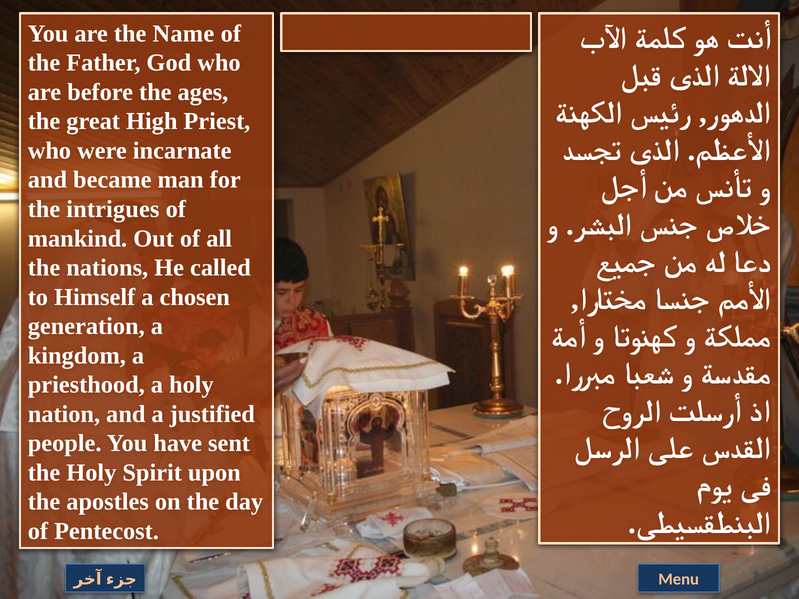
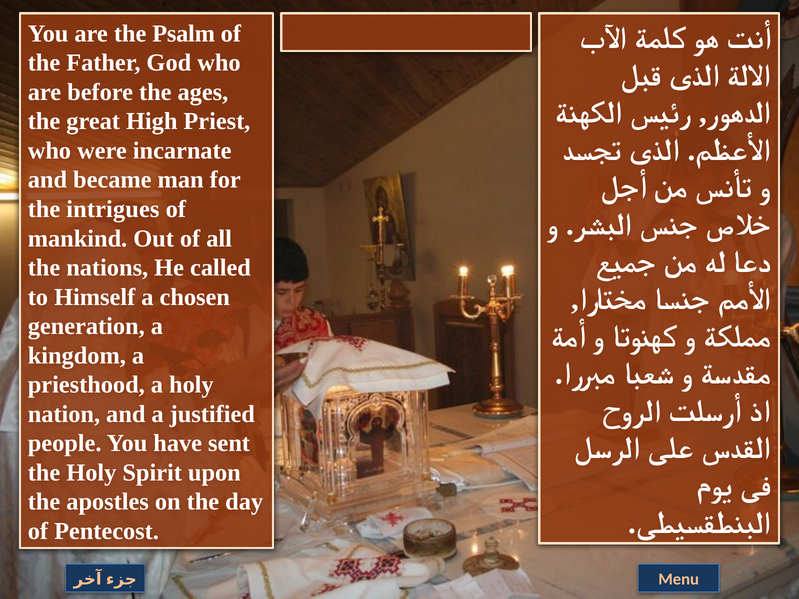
Name: Name -> Psalm
